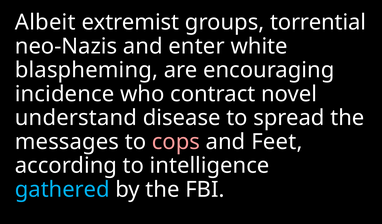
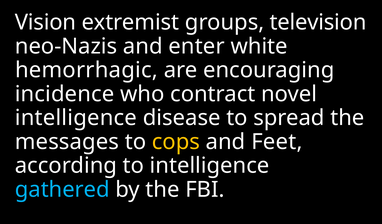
Albeit: Albeit -> Vision
torrential: torrential -> television
blaspheming: blaspheming -> hemorrhagic
understand at (76, 118): understand -> intelligence
cops colour: pink -> yellow
